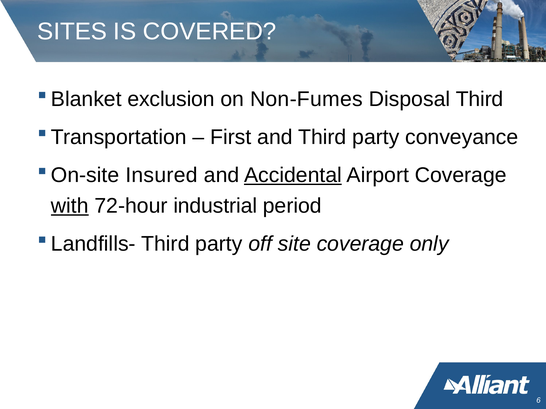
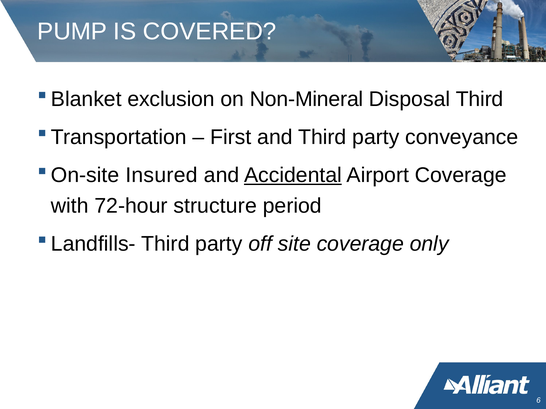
SITES: SITES -> PUMP
Non-Fumes: Non-Fumes -> Non-Mineral
with underline: present -> none
industrial: industrial -> structure
